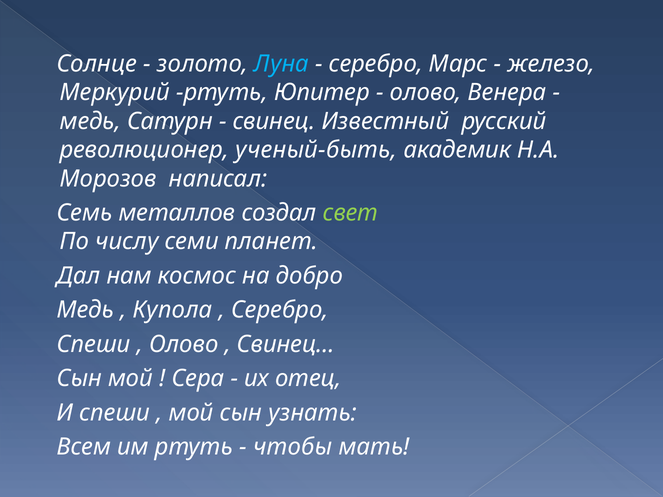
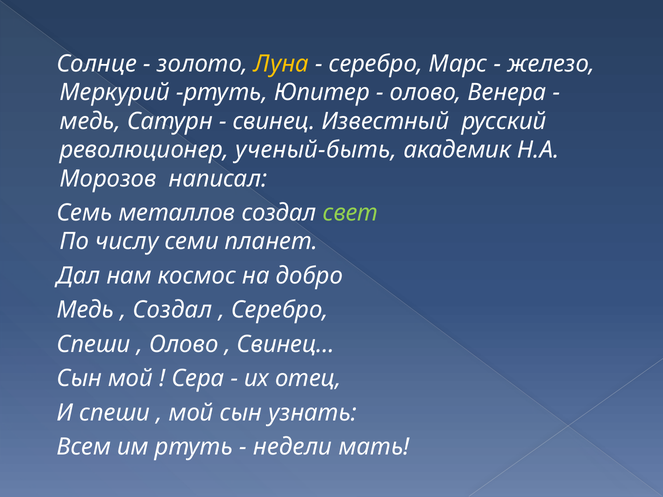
Луна colour: light blue -> yellow
Купола at (173, 310): Купола -> Создал
чтобы: чтобы -> недели
